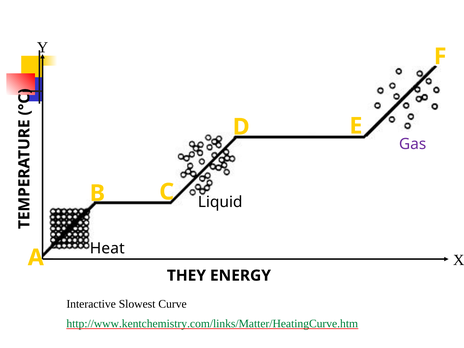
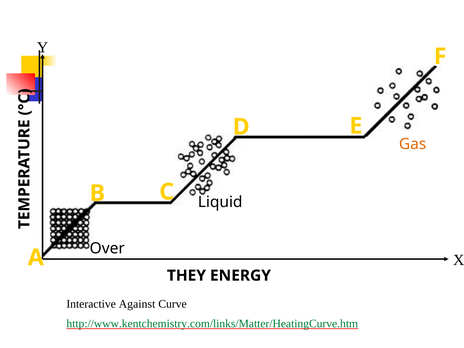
Gas colour: purple -> orange
Heat: Heat -> Over
Slowest: Slowest -> Against
